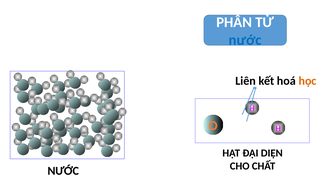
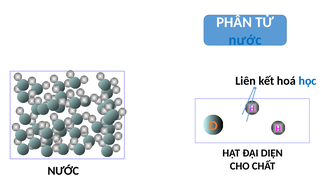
học colour: orange -> blue
